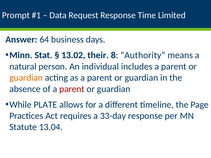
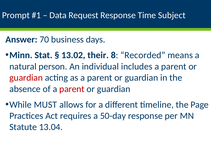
Limited: Limited -> Subject
64: 64 -> 70
Authority: Authority -> Recorded
guardian at (26, 78) colour: orange -> red
PLATE: PLATE -> MUST
33-day: 33-day -> 50-day
